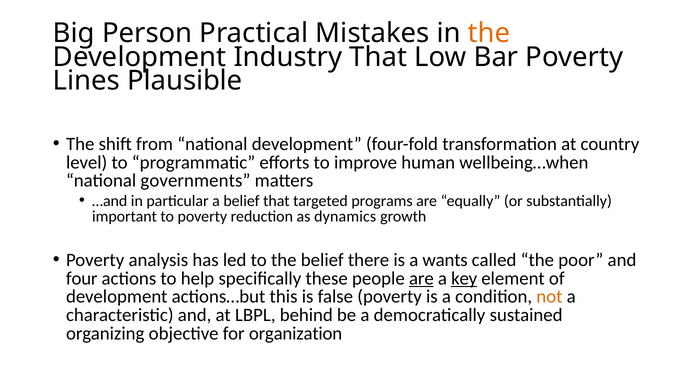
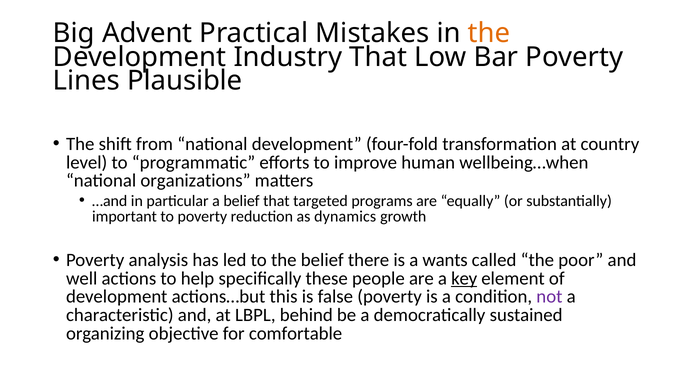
Person: Person -> Advent
governments: governments -> organizations
four: four -> well
are at (421, 278) underline: present -> none
not colour: orange -> purple
organization: organization -> comfortable
